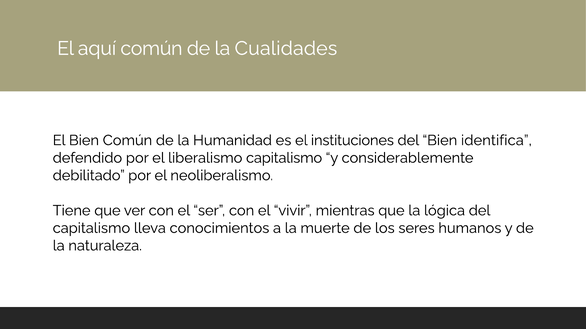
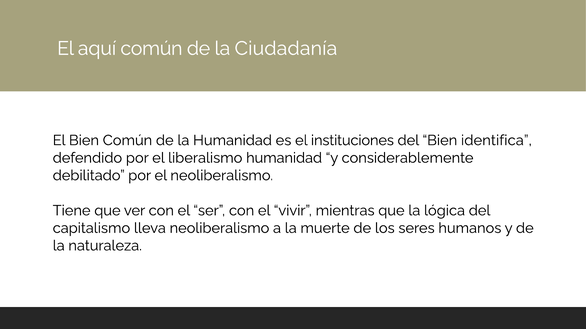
Cualidades: Cualidades -> Ciudadanía
liberalismo capitalismo: capitalismo -> humanidad
lleva conocimientos: conocimientos -> neoliberalismo
